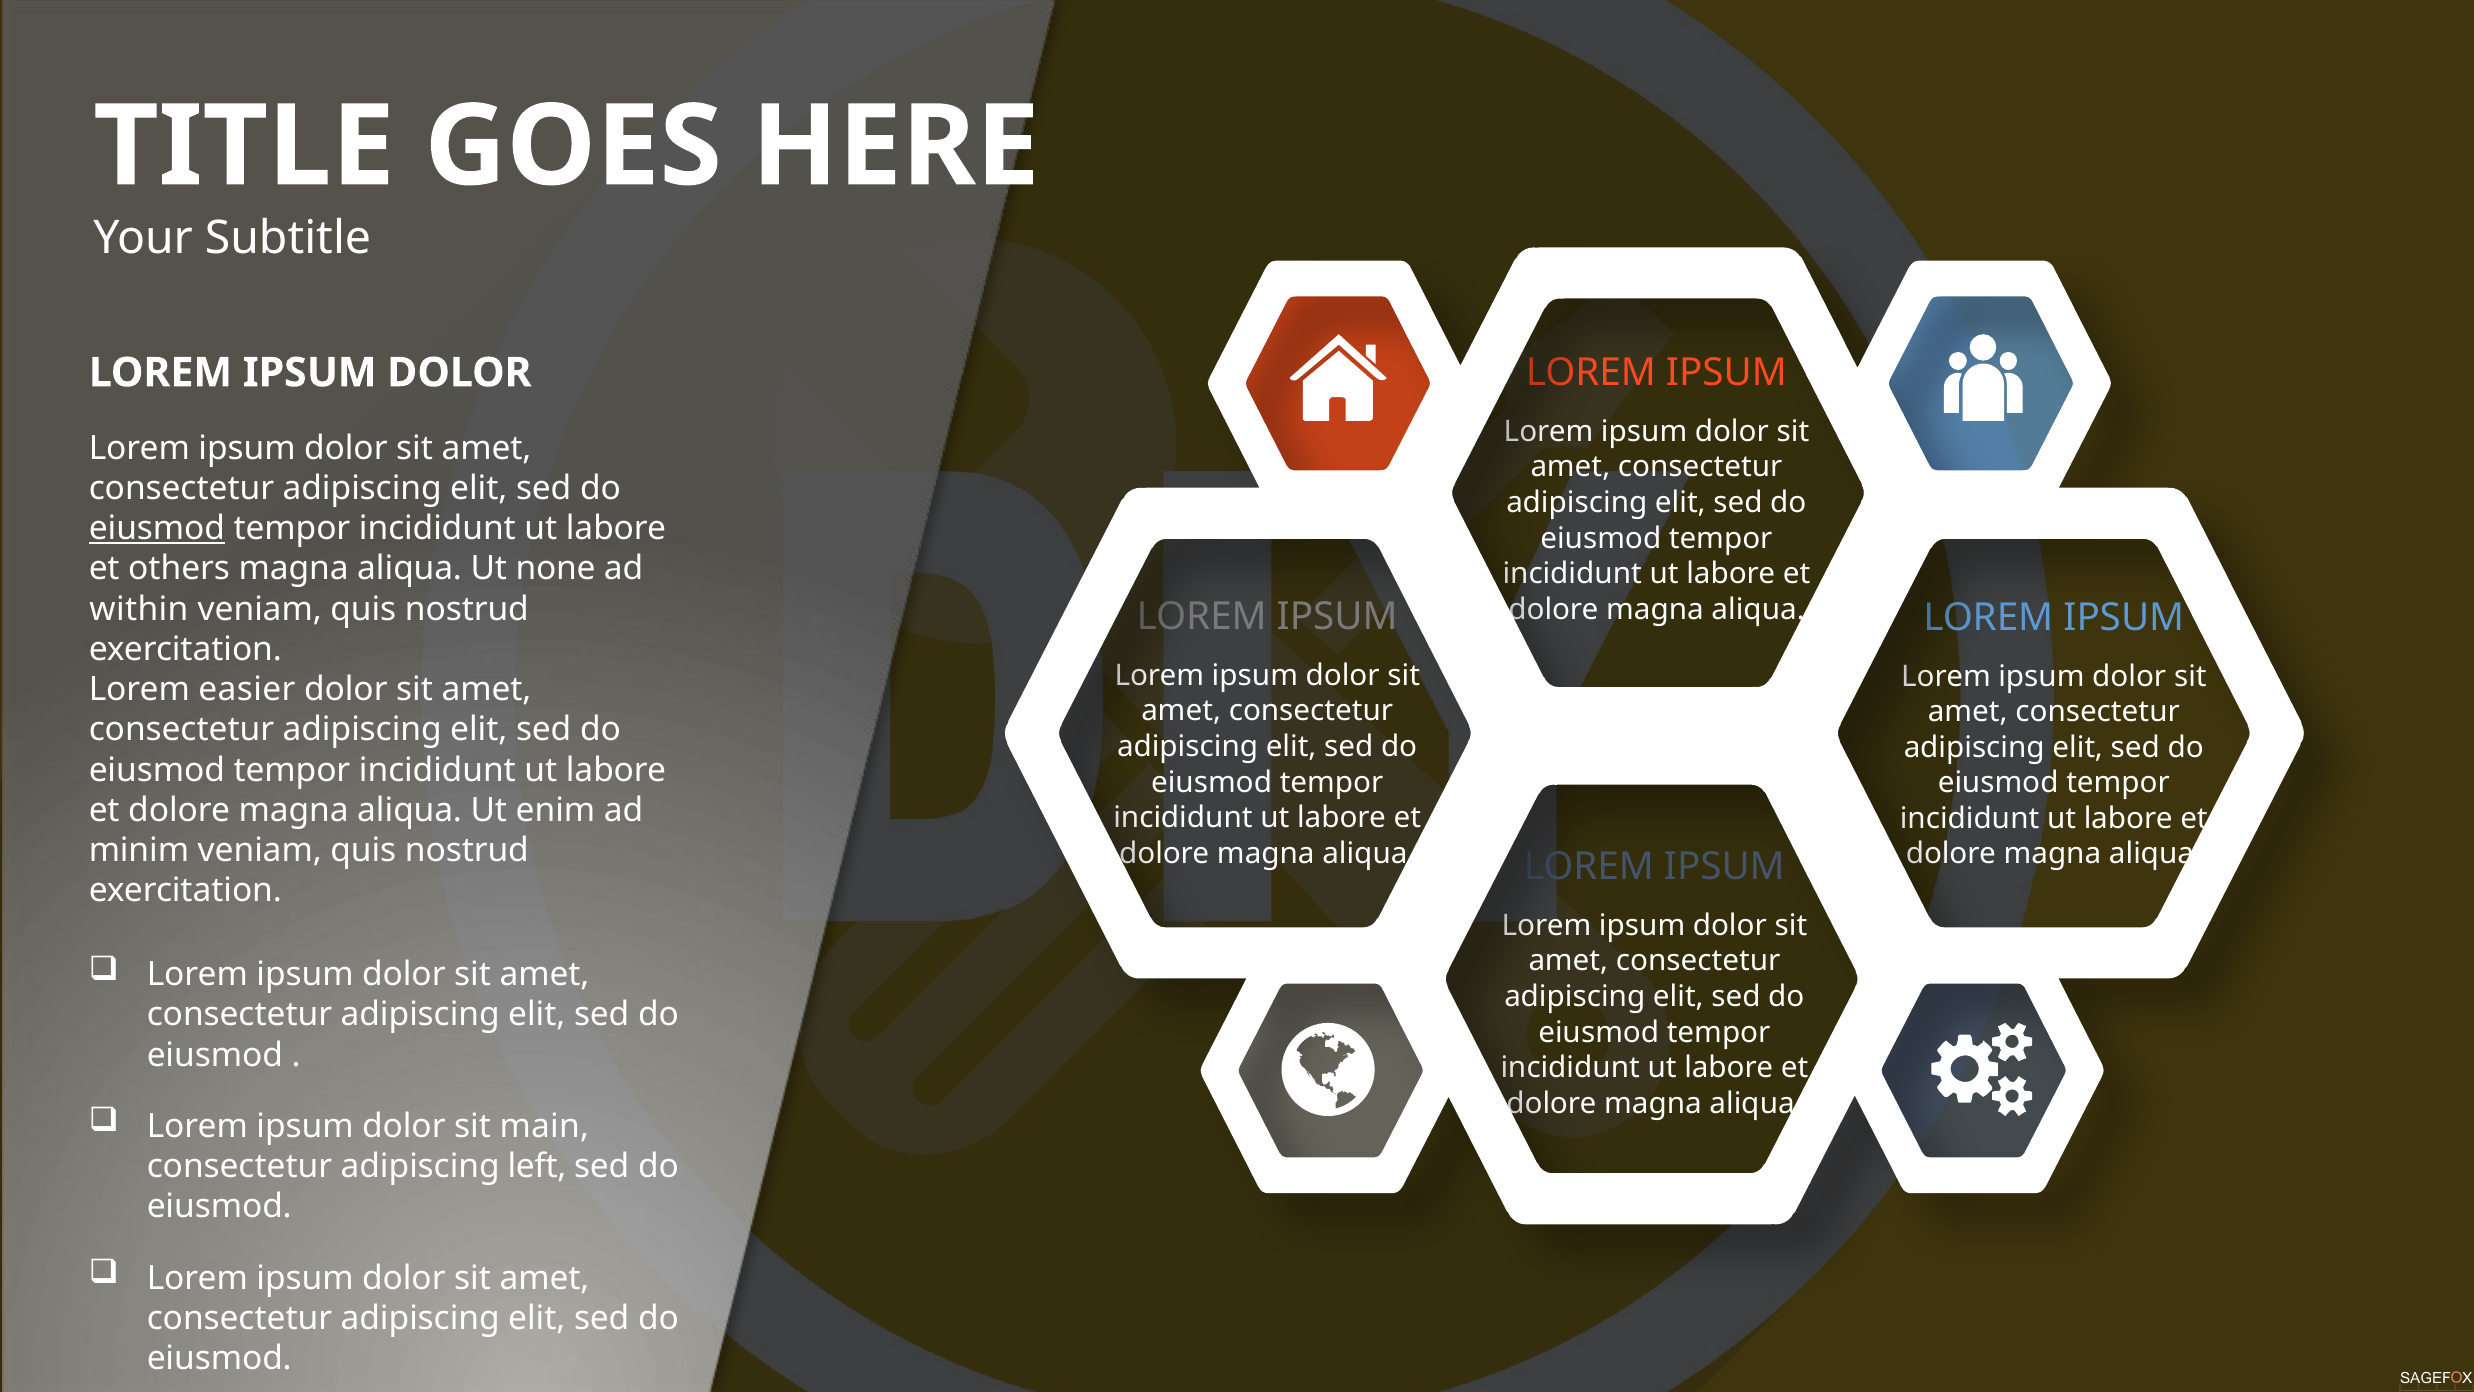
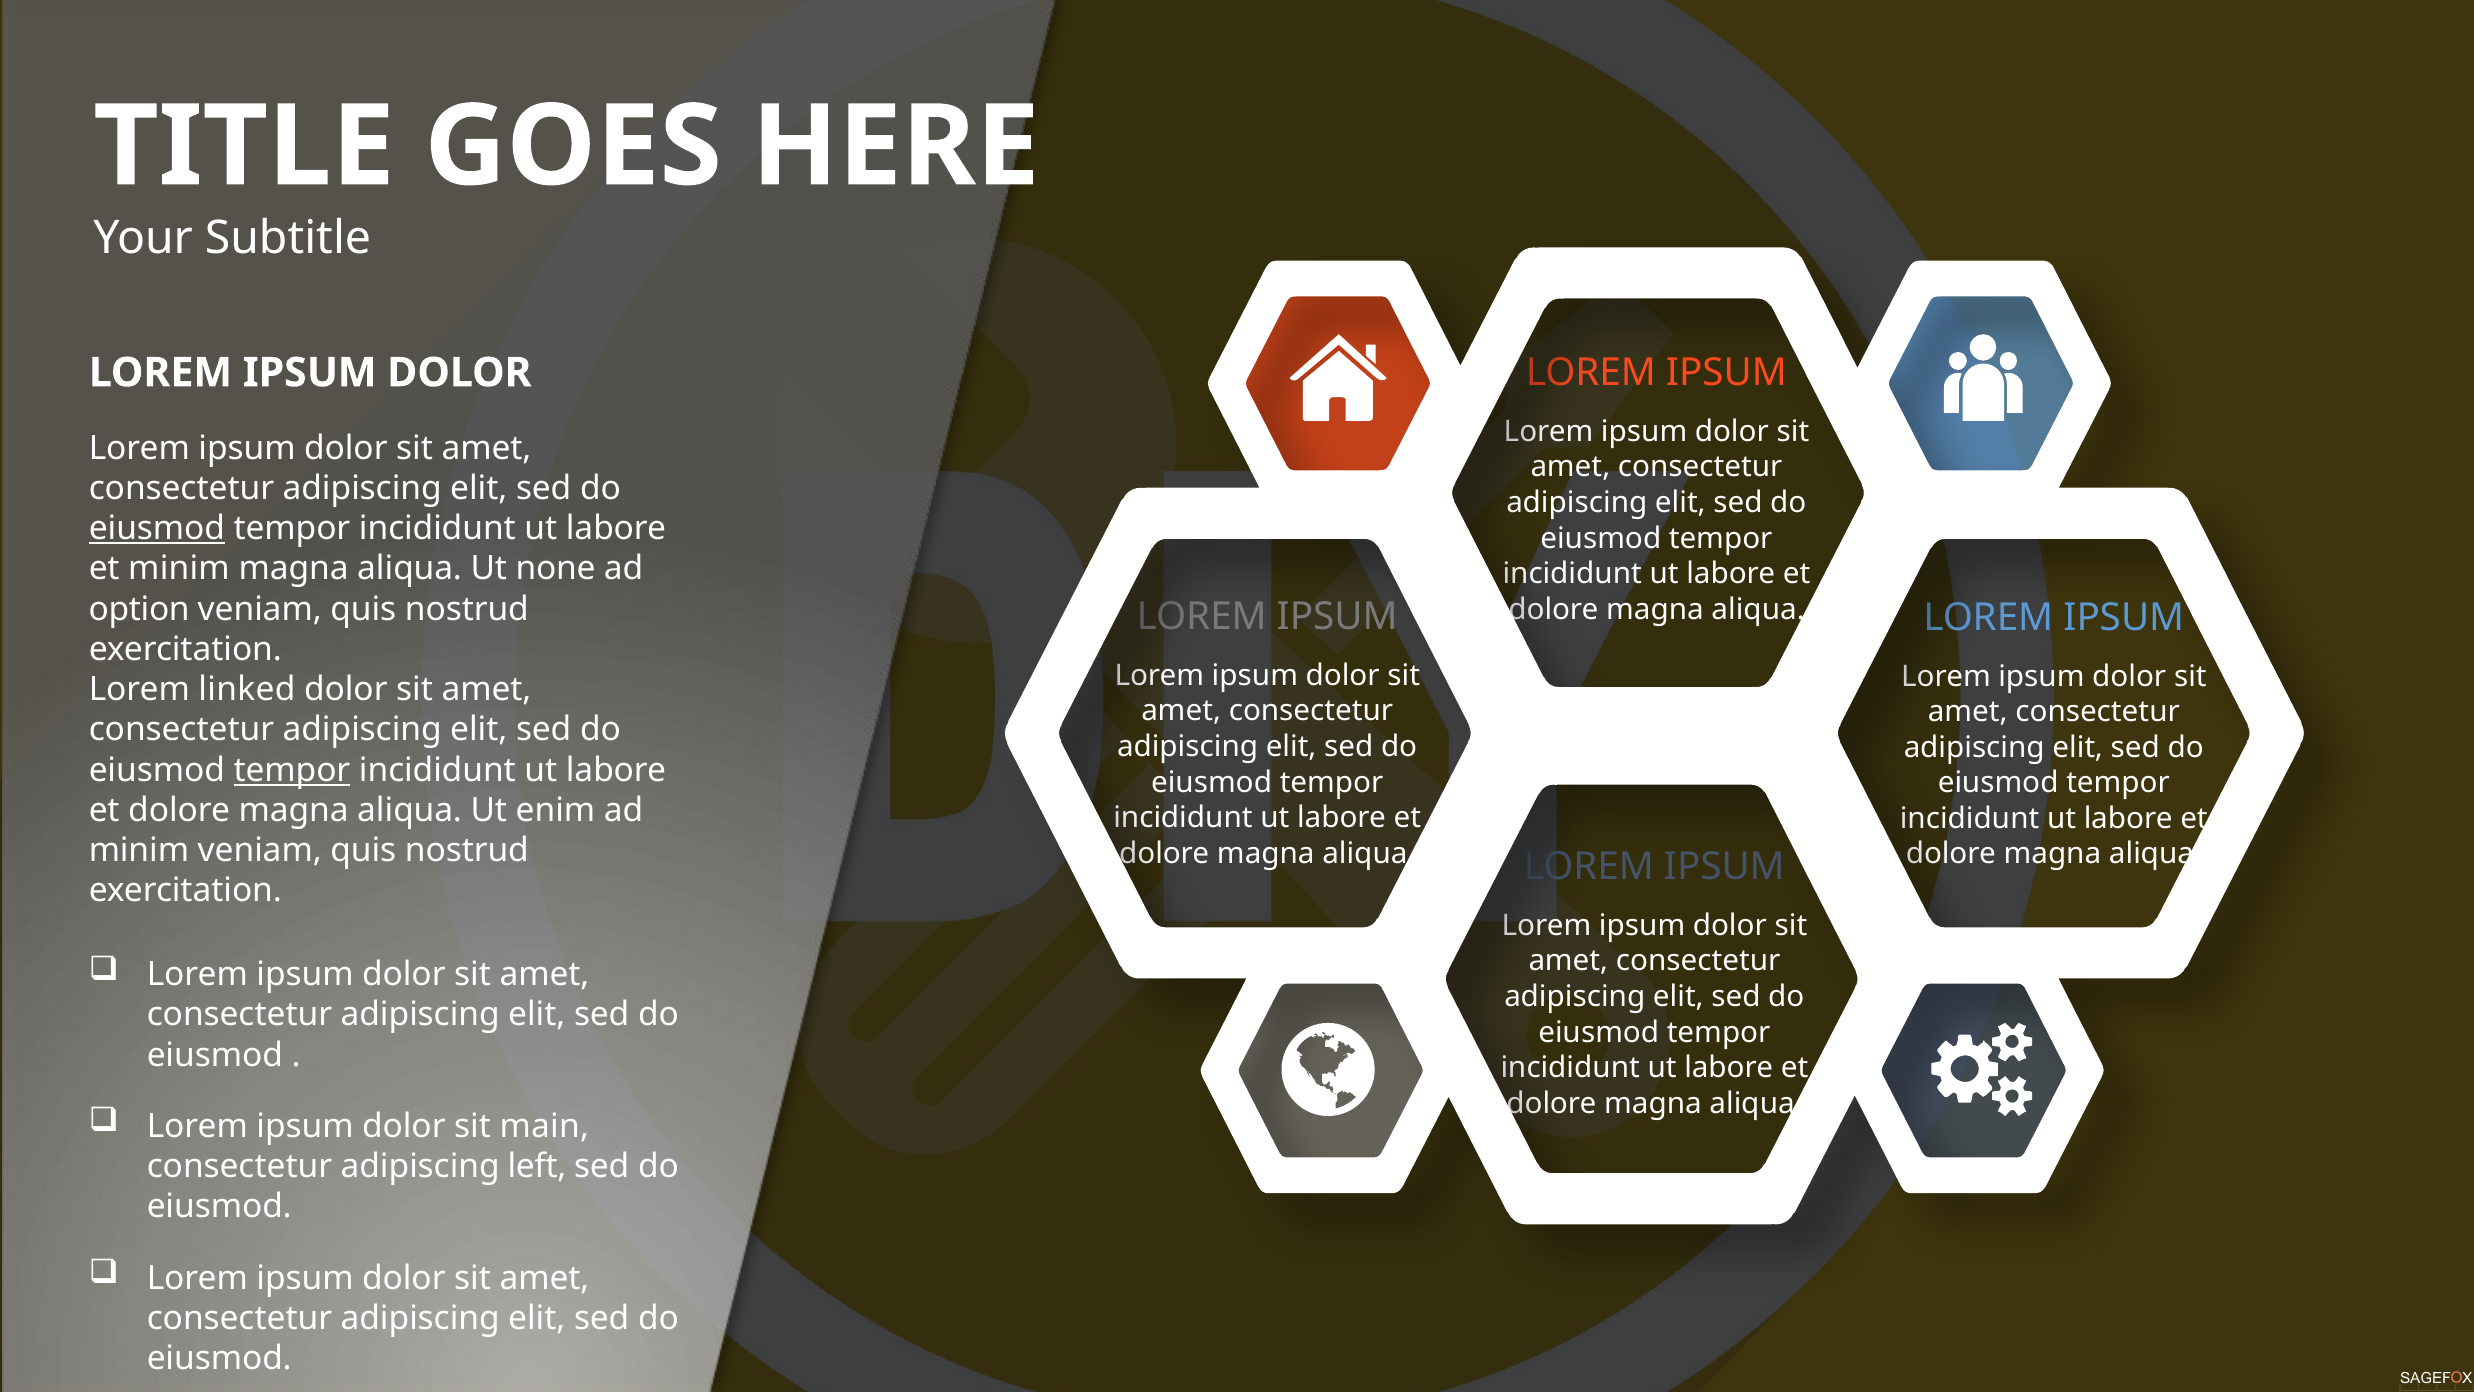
et others: others -> minim
within: within -> option
easier: easier -> linked
tempor at (292, 770) underline: none -> present
